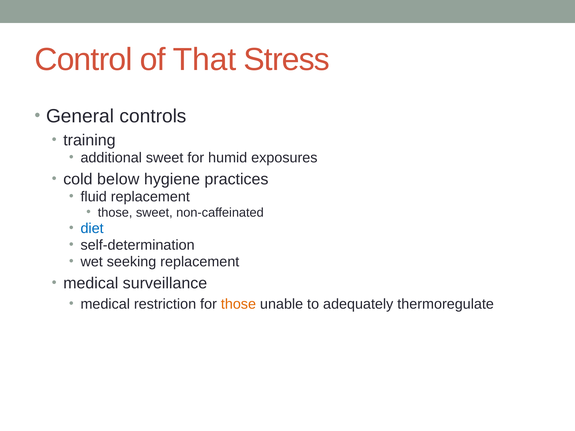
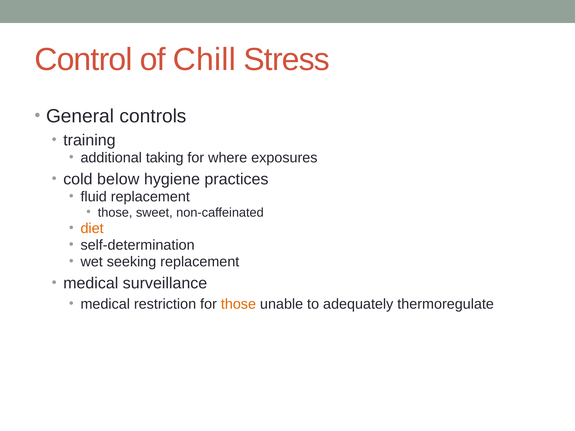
That: That -> Chill
additional sweet: sweet -> taking
humid: humid -> where
diet colour: blue -> orange
